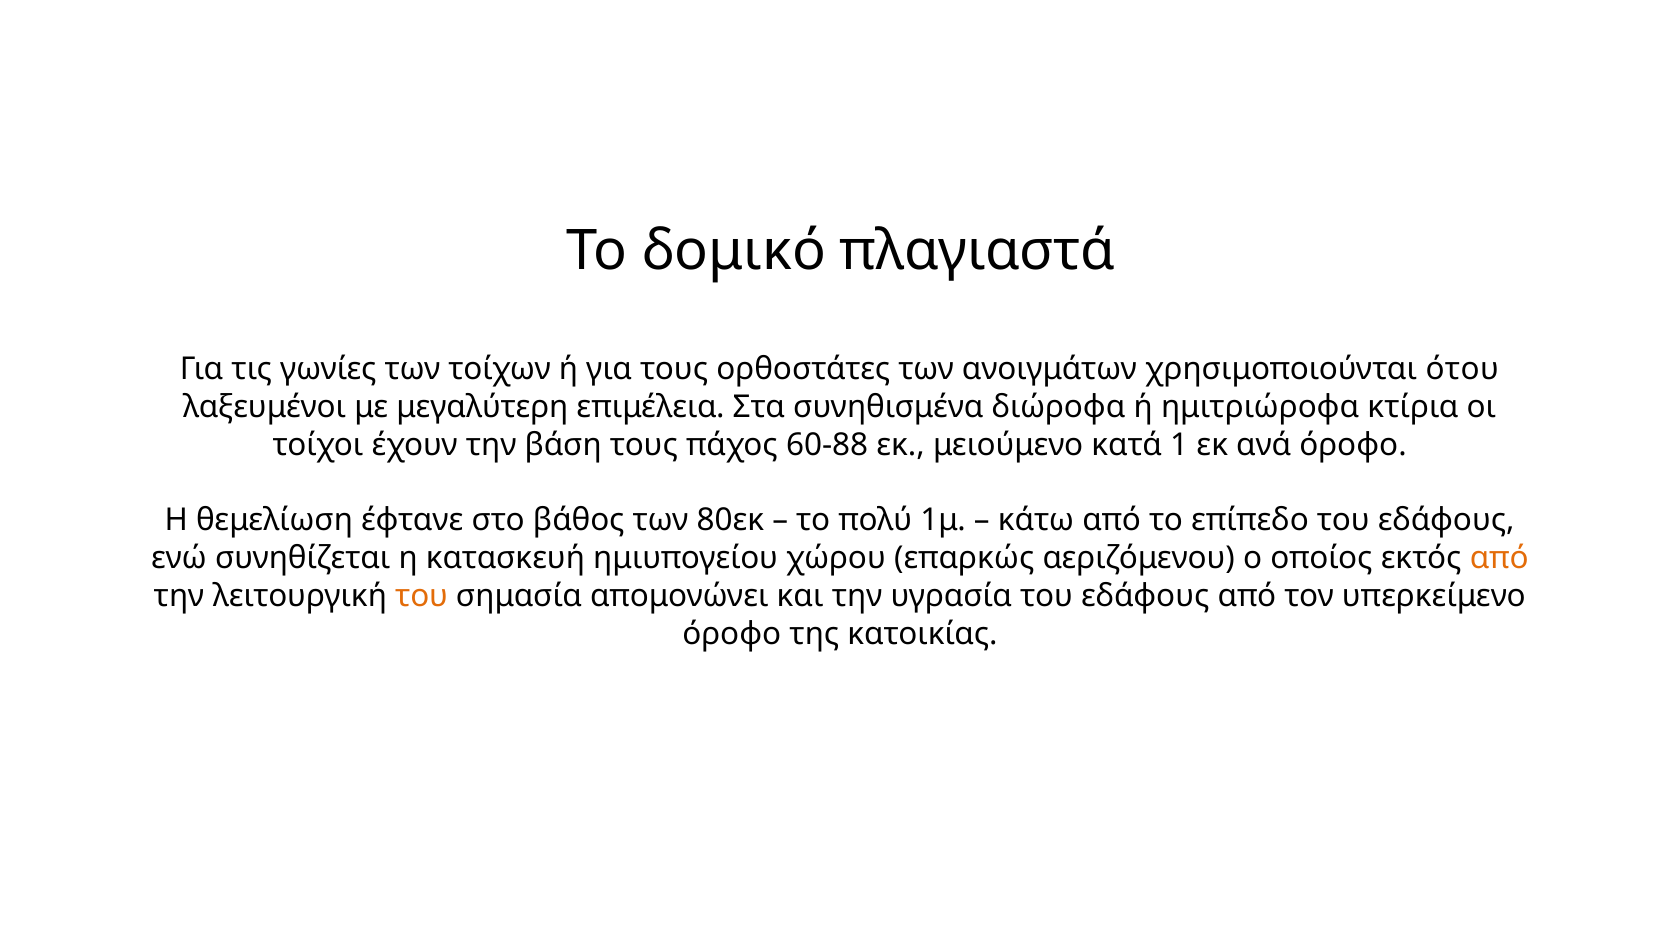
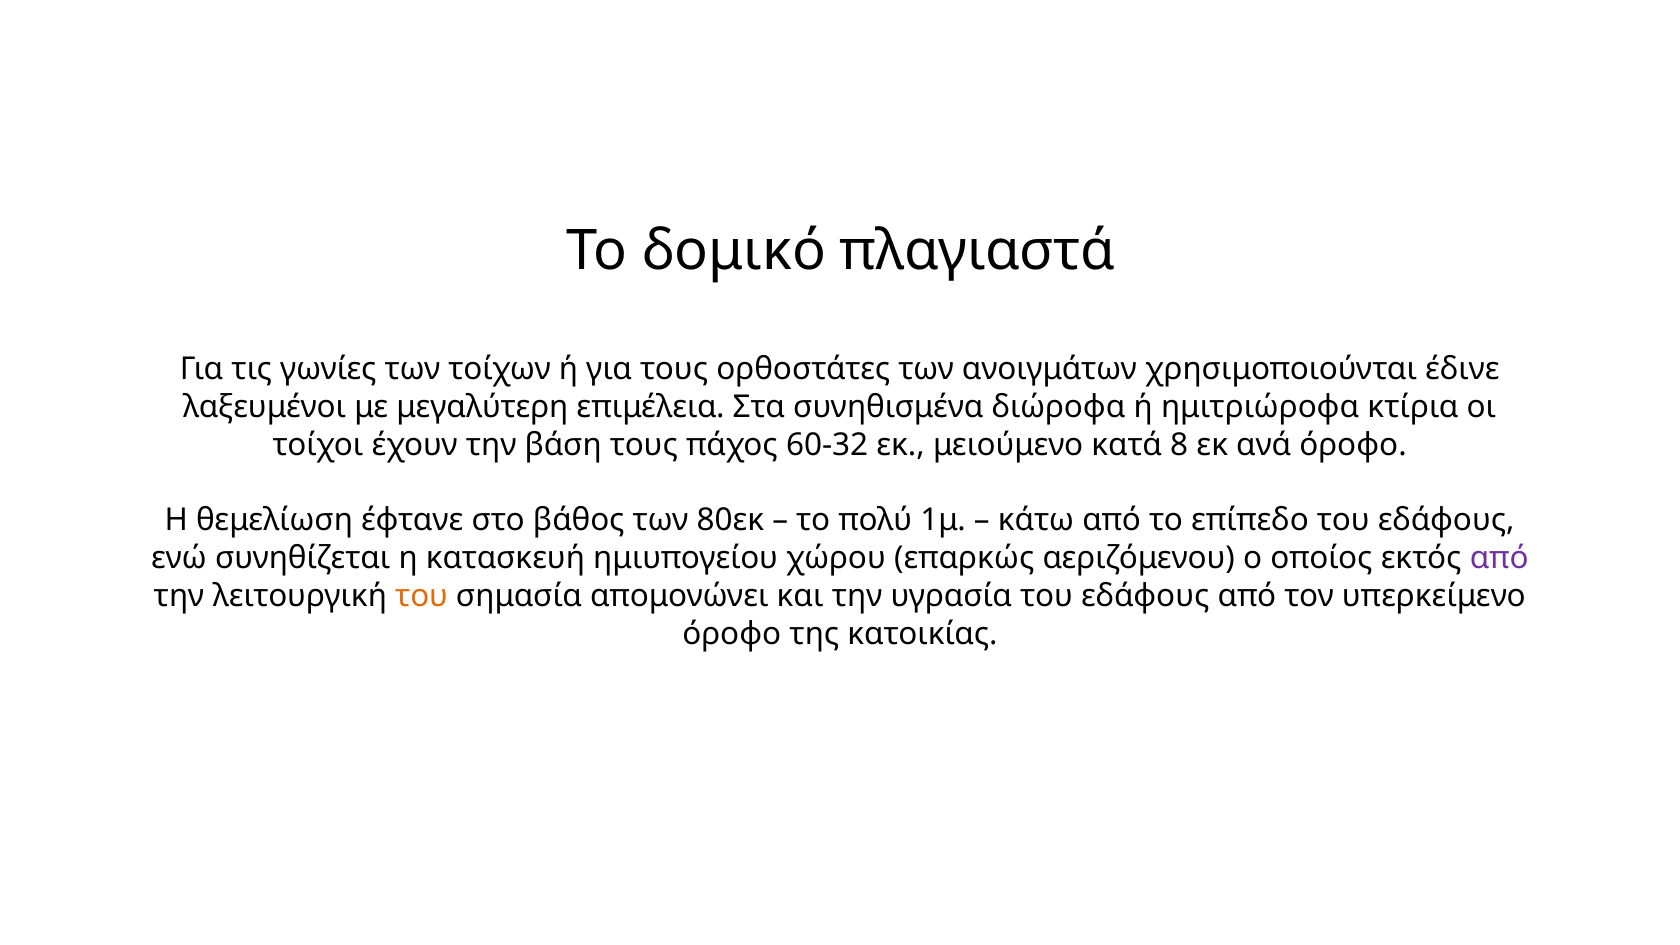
ότου: ότου -> έδινε
60-88: 60-88 -> 60-32
1: 1 -> 8
από at (1499, 558) colour: orange -> purple
